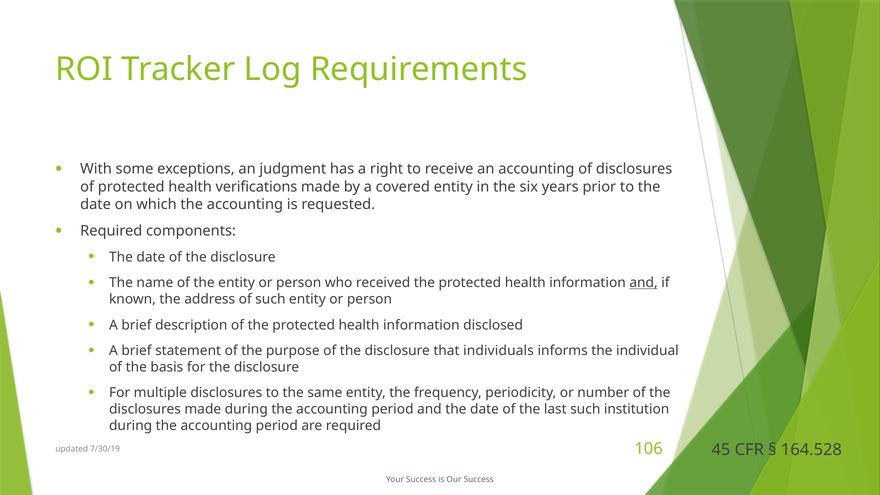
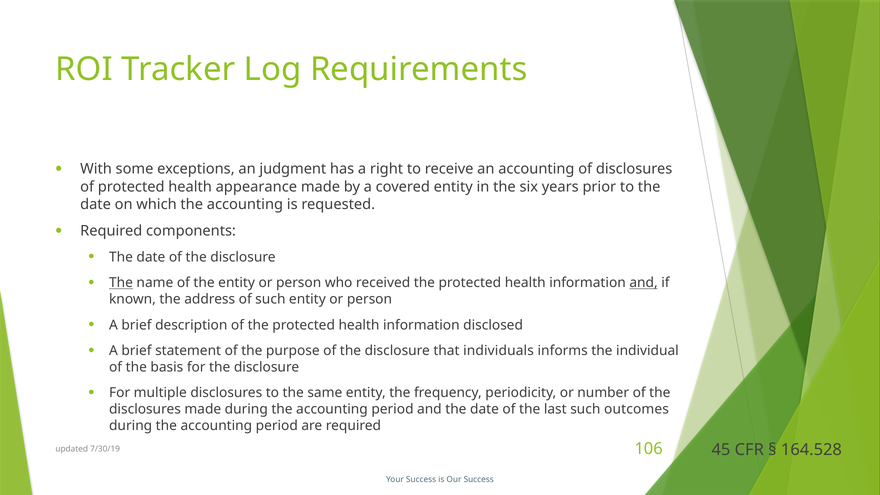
verifications: verifications -> appearance
The at (121, 283) underline: none -> present
institution: institution -> outcomes
